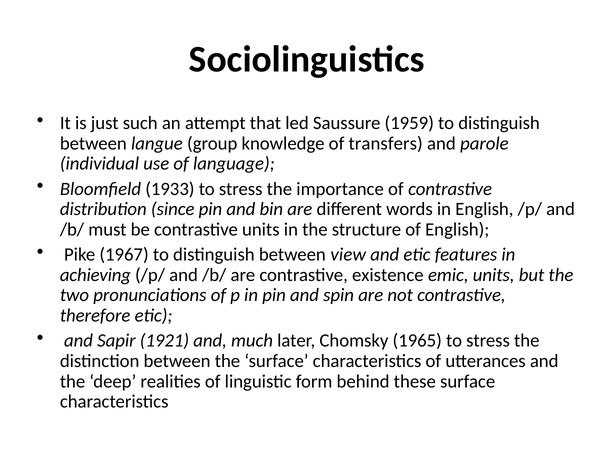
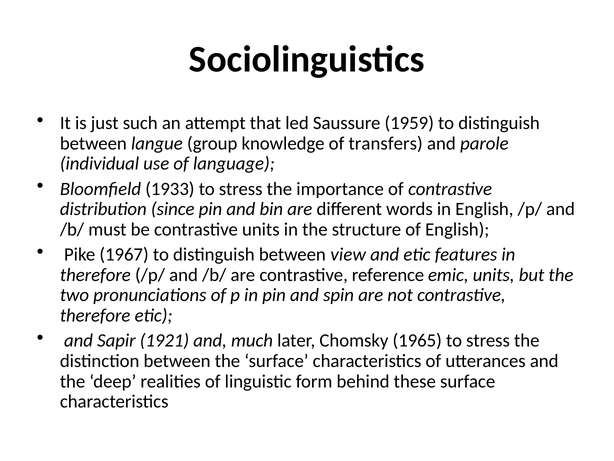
achieving at (95, 275): achieving -> therefore
existence: existence -> reference
